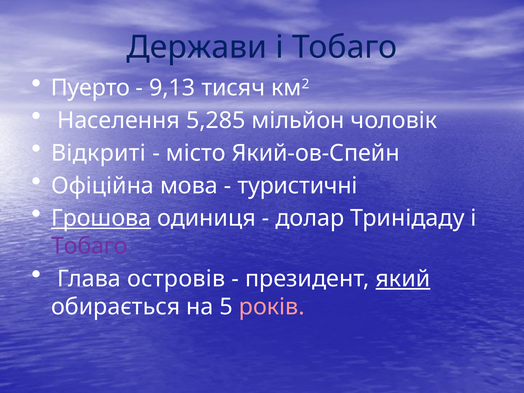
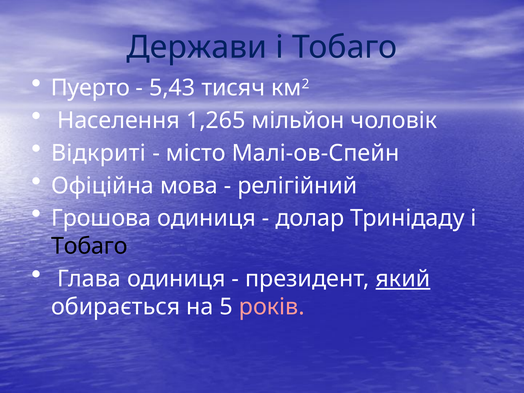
9,13: 9,13 -> 5,43
5,285: 5,285 -> 1,265
Який-ов-Спейн: Який-ов-Спейн -> Малі-ов-Спейн
туристичні: туристичні -> релігійний
Грошова underline: present -> none
Тобаго at (89, 246) colour: purple -> black
Глава островів: островів -> одиниця
